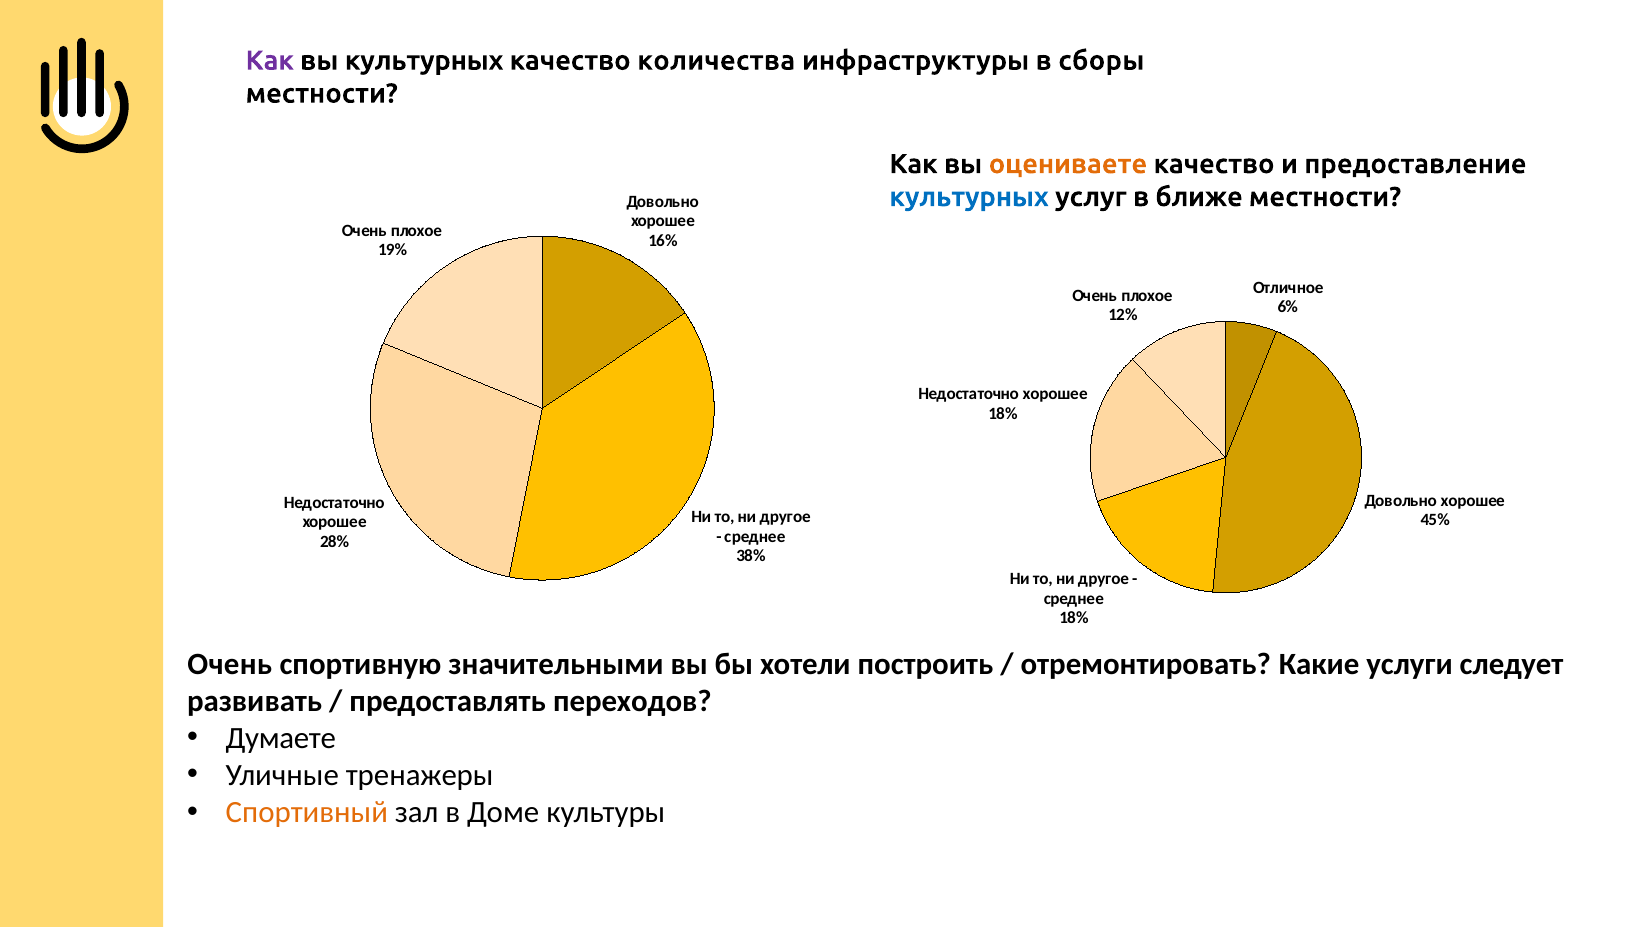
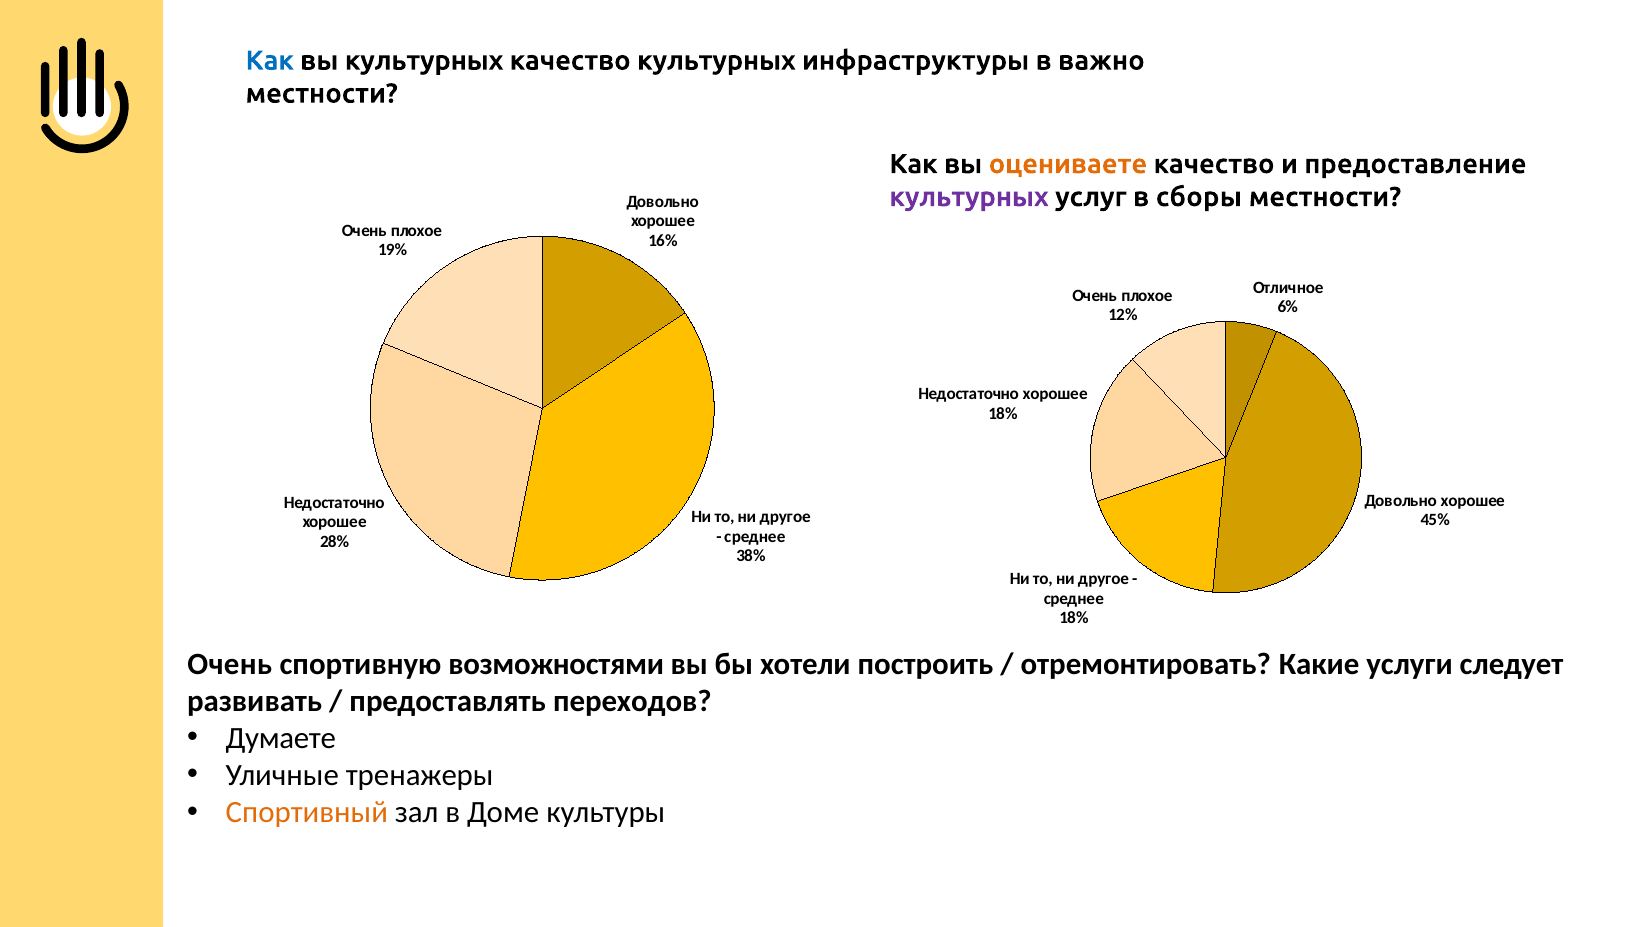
Как at (270, 61) colour: purple -> blue
качество количества: количества -> культурных
сборы: сборы -> важно
культурных at (969, 197) colour: blue -> purple
ближе: ближе -> сборы
значительными: значительными -> возможностями
